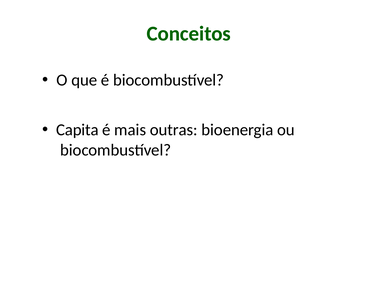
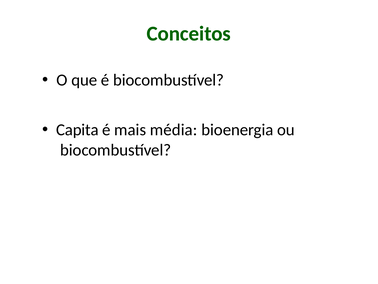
outras: outras -> média
